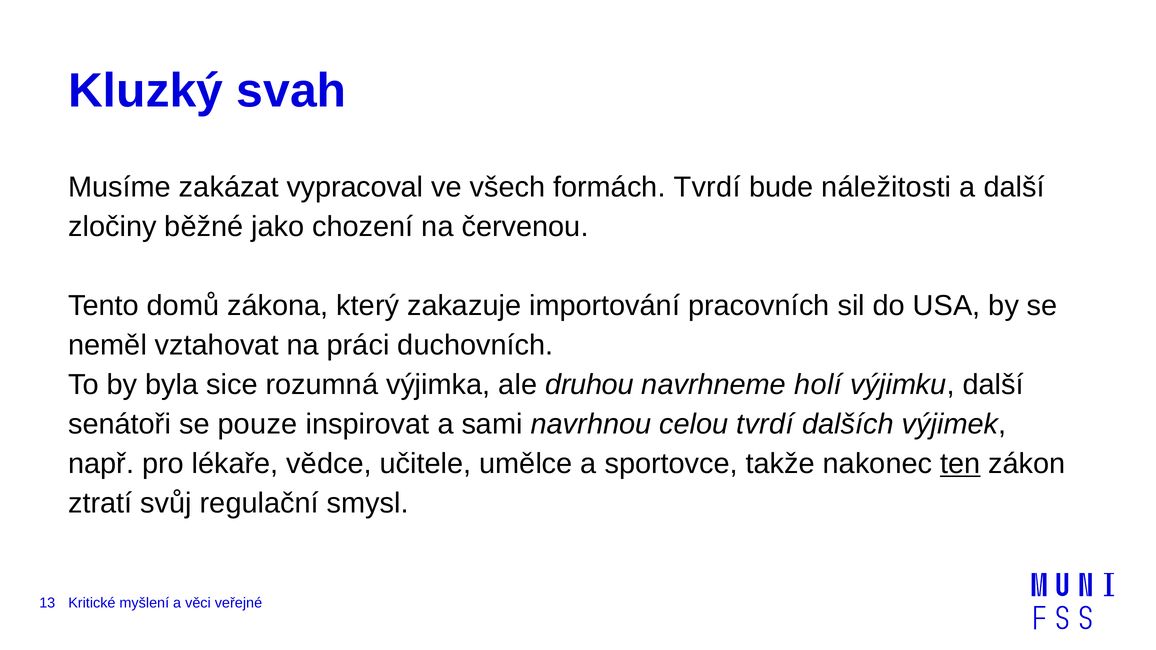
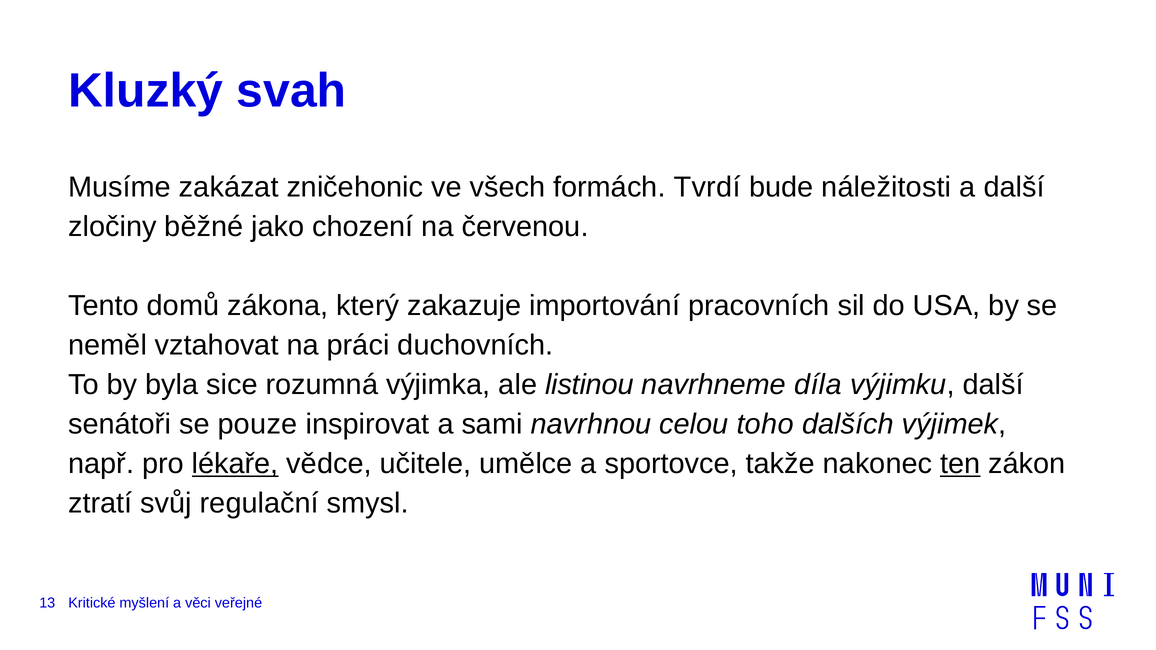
vypracoval: vypracoval -> zničehonic
druhou: druhou -> listinou
holí: holí -> díla
celou tvrdí: tvrdí -> toho
lékaře underline: none -> present
